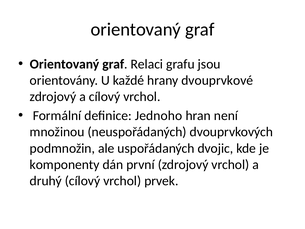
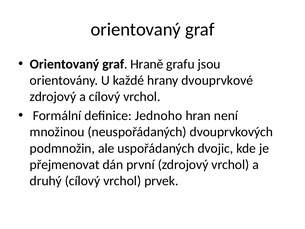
Relaci: Relaci -> Hraně
komponenty: komponenty -> přejmenovat
